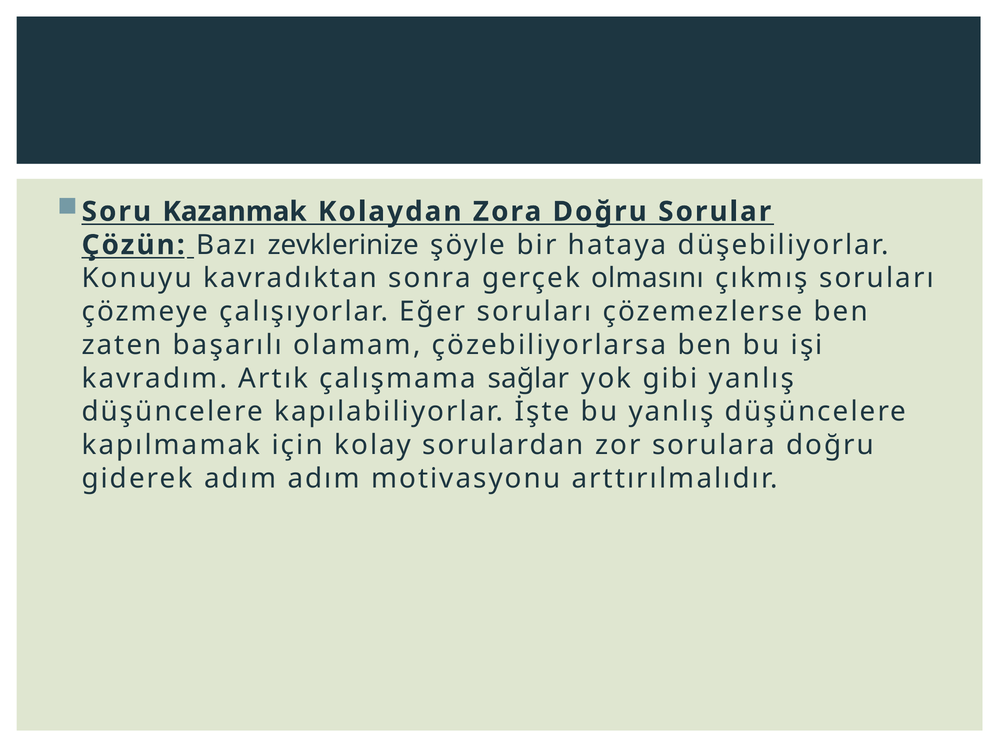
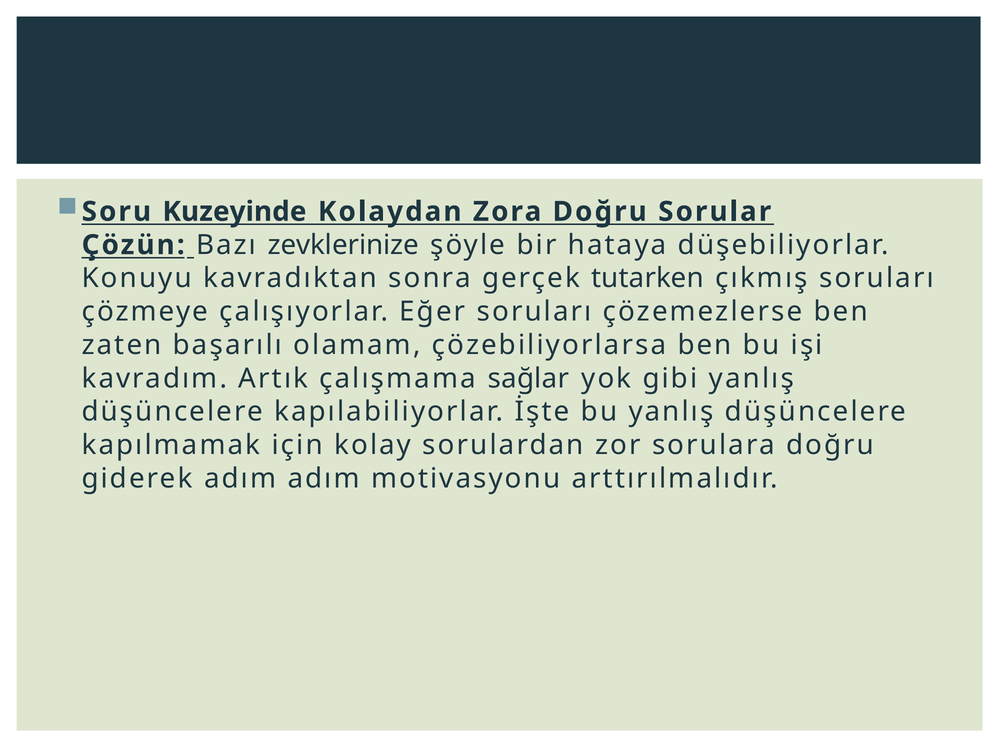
Kazanmak: Kazanmak -> Kuzeyinde
olmasını: olmasını -> tutarken
